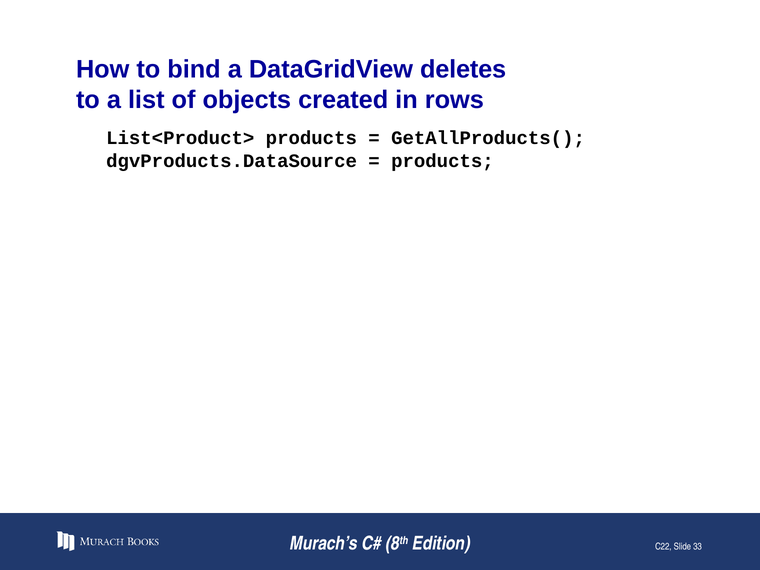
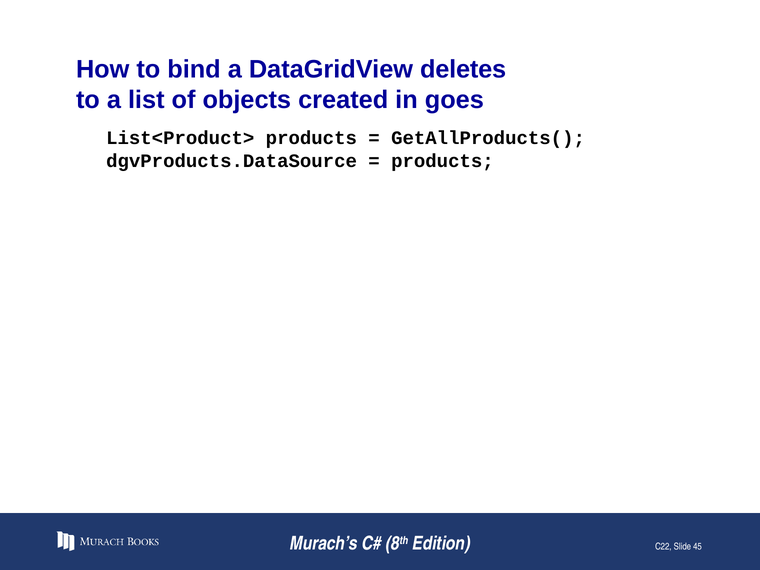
rows: rows -> goes
33: 33 -> 45
